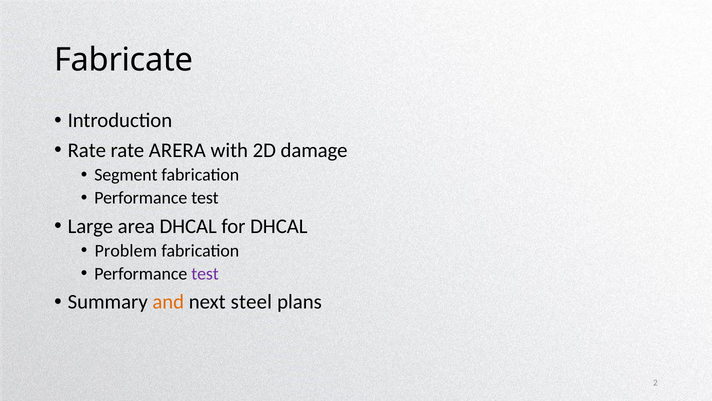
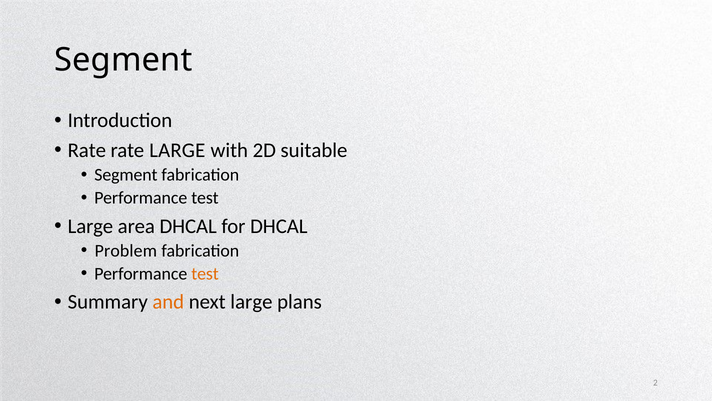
Fabricate at (124, 60): Fabricate -> Segment
rate ARERA: ARERA -> LARGE
damage: damage -> suitable
test at (205, 273) colour: purple -> orange
next steel: steel -> large
